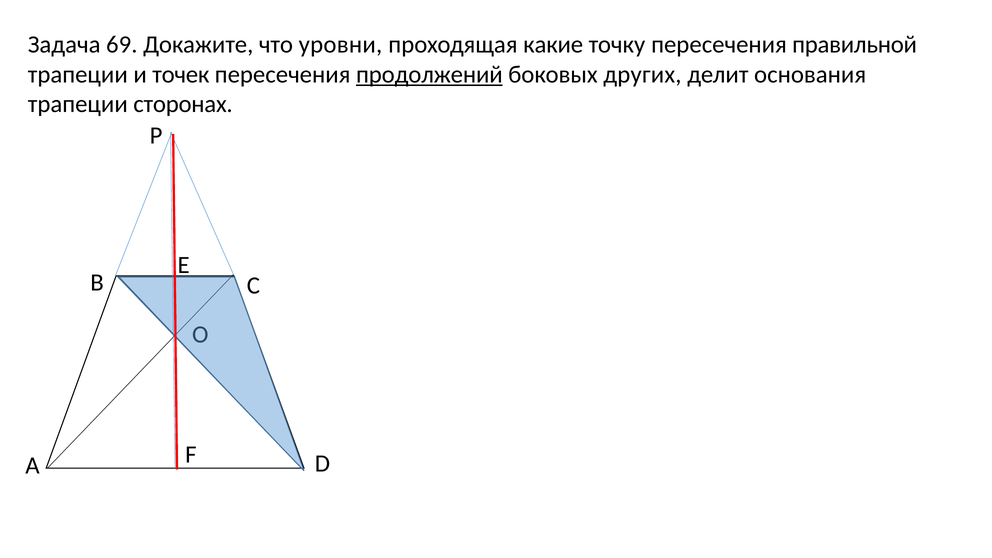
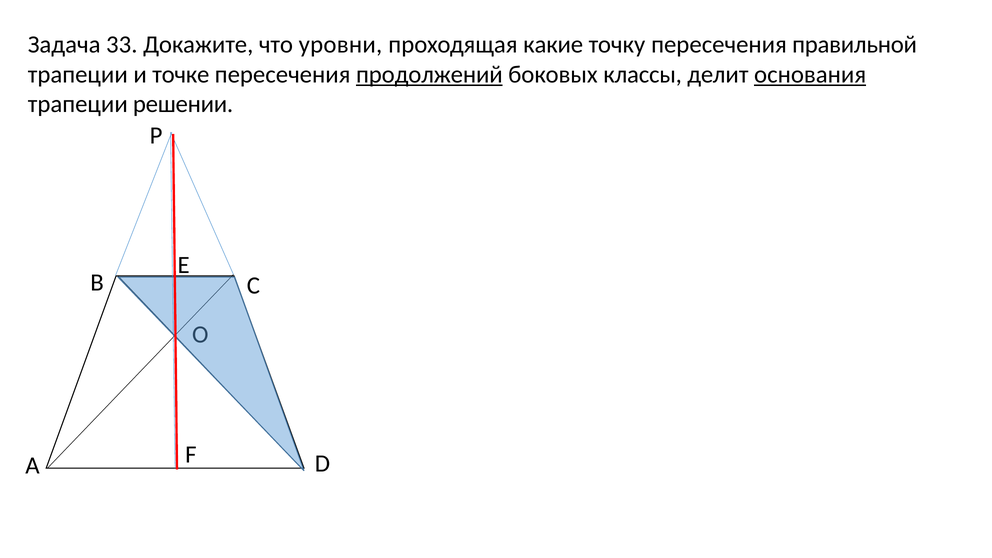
69: 69 -> 33
точек: точек -> точке
других: других -> классы
основания underline: none -> present
сторонах: сторонах -> решении
